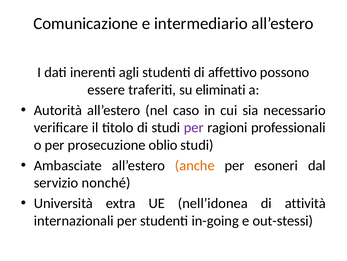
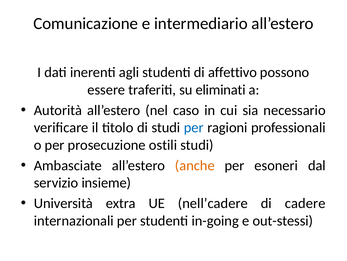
per at (194, 127) colour: purple -> blue
oblio: oblio -> ostili
nonché: nonché -> insieme
nell’idonea: nell’idonea -> nell’cadere
attività: attività -> cadere
